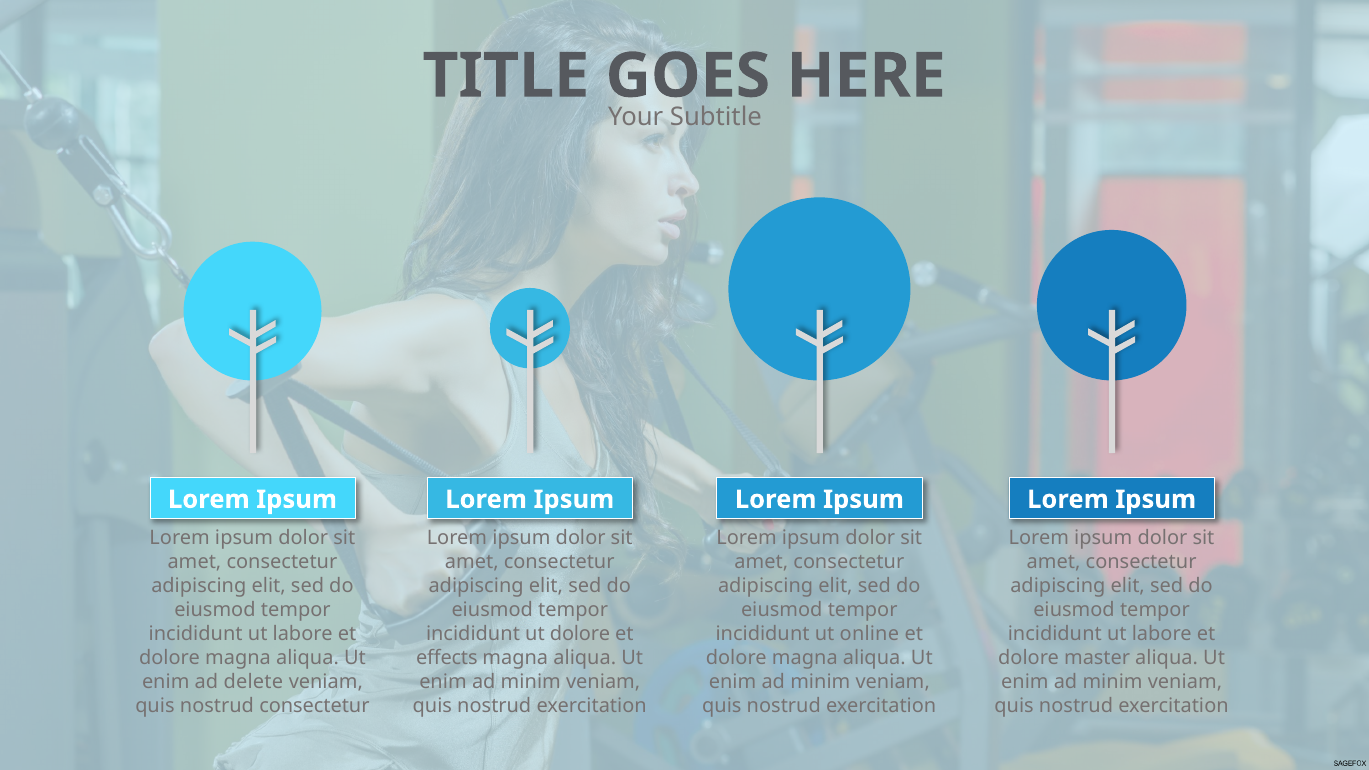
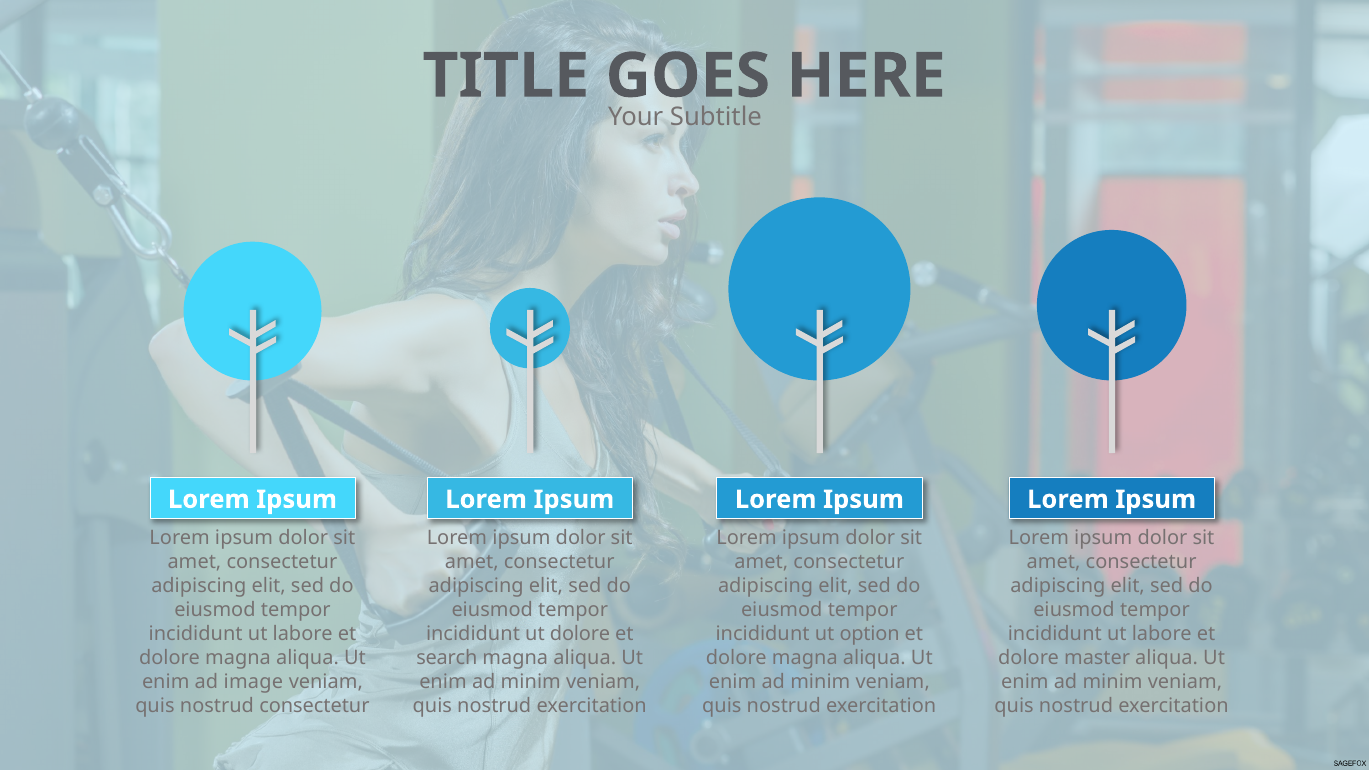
online: online -> option
effects: effects -> search
delete: delete -> image
